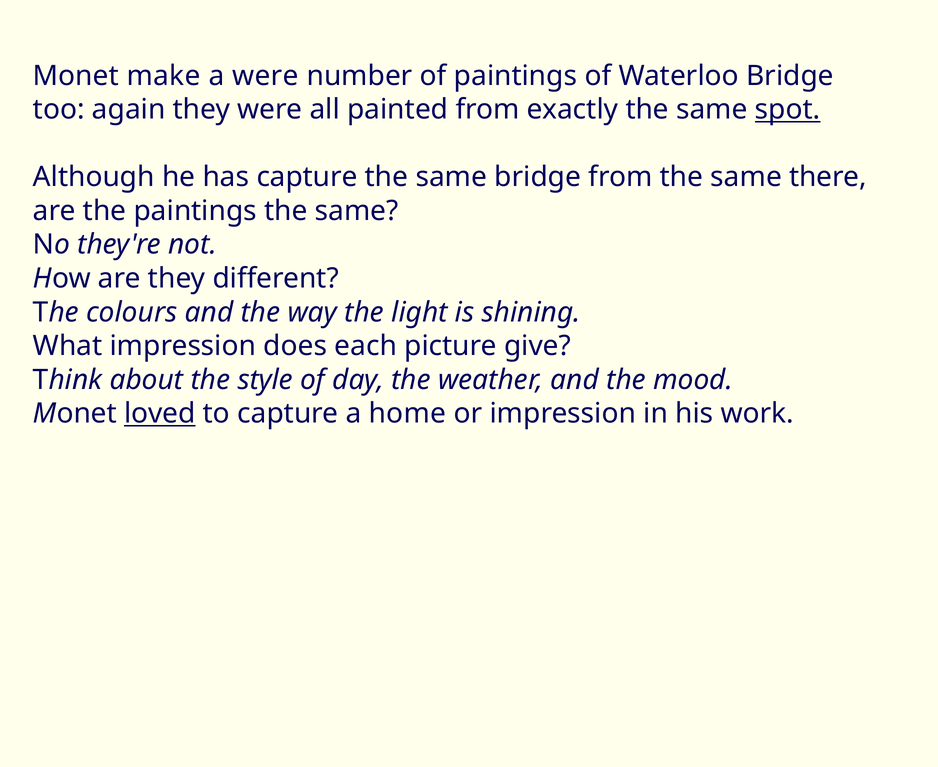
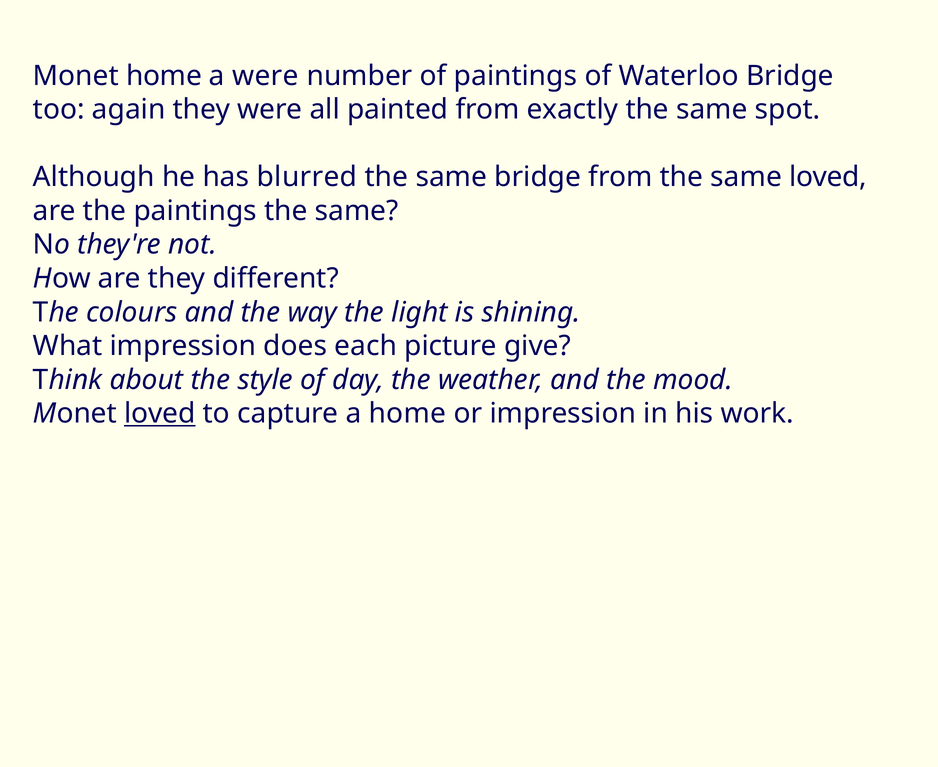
Monet make: make -> home
spot underline: present -> none
has capture: capture -> blurred
same there: there -> loved
